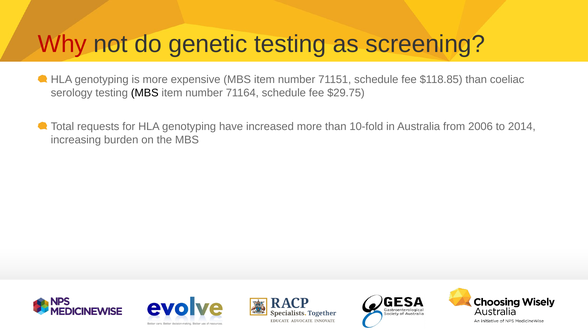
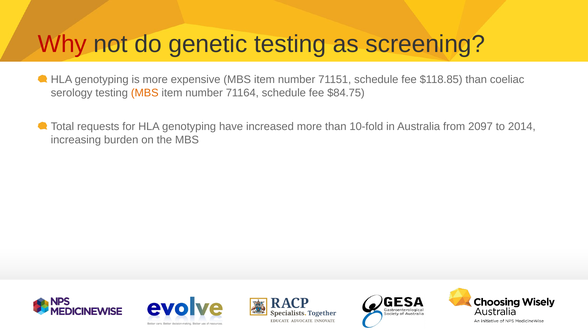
MBS at (145, 93) colour: black -> orange
$29.75: $29.75 -> $84.75
2006: 2006 -> 2097
